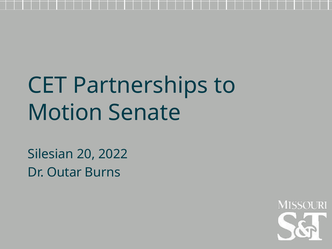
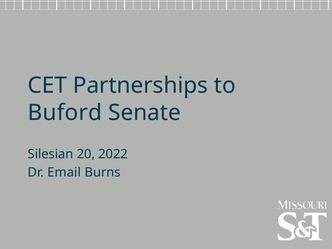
Motion: Motion -> Buford
Outar: Outar -> Email
